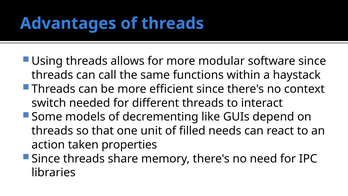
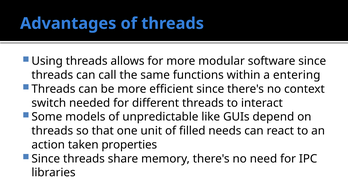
haystack: haystack -> entering
decrementing: decrementing -> unpredictable
